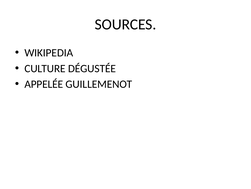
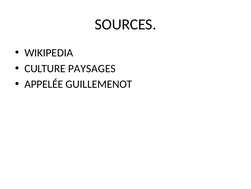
DÉGUSTÉE: DÉGUSTÉE -> PAYSAGES
